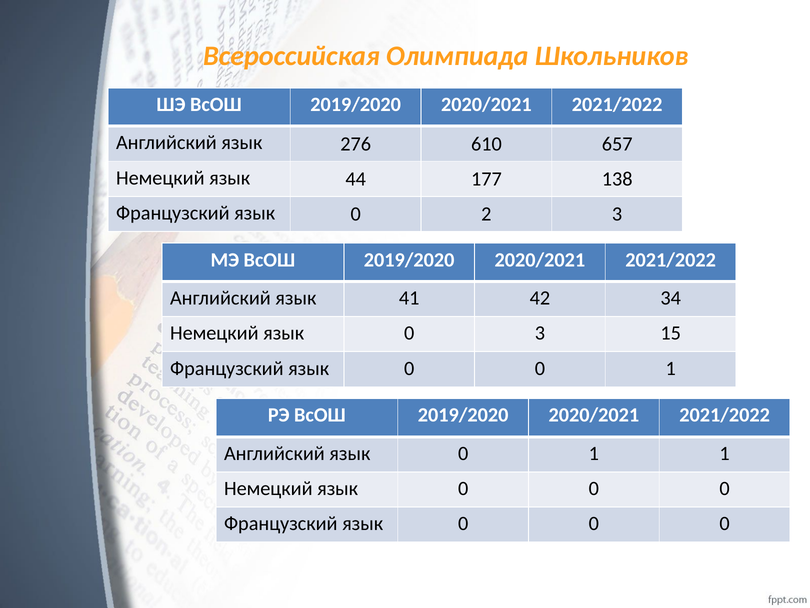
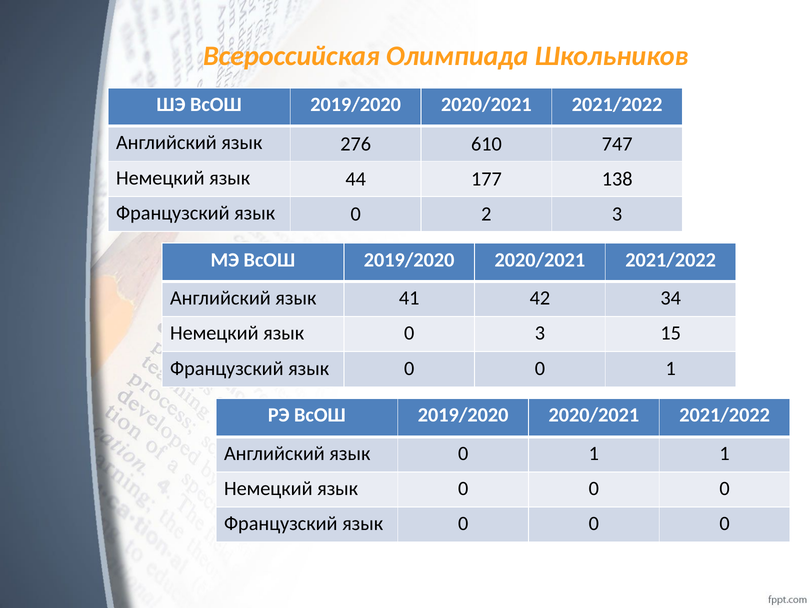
657: 657 -> 747
